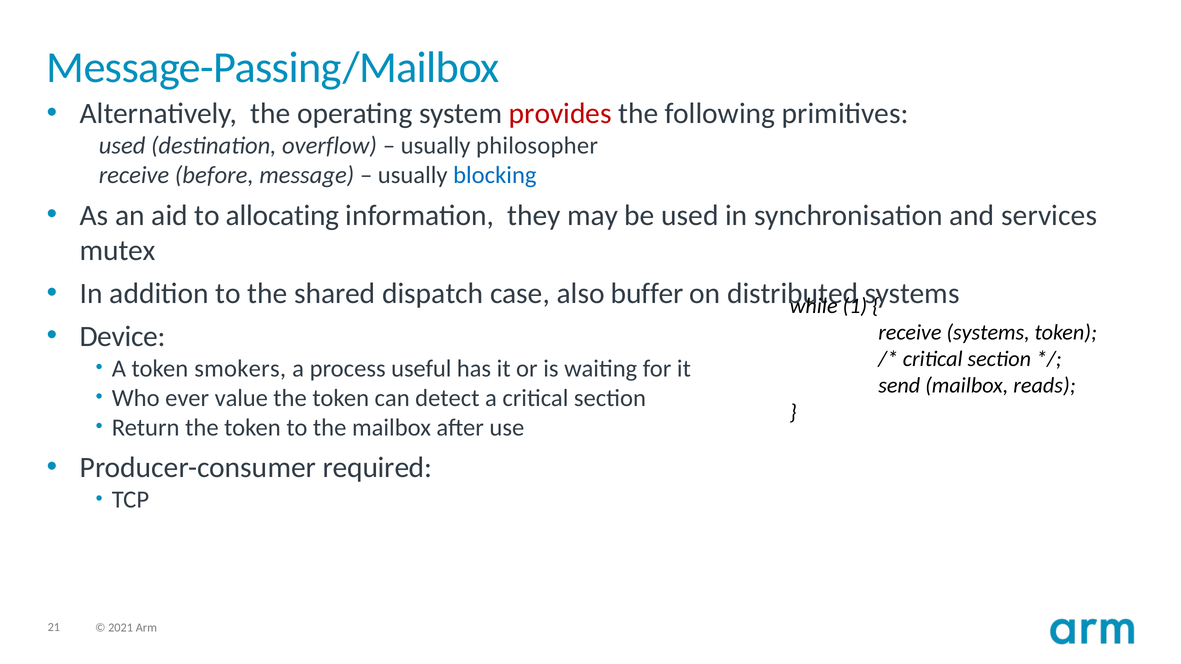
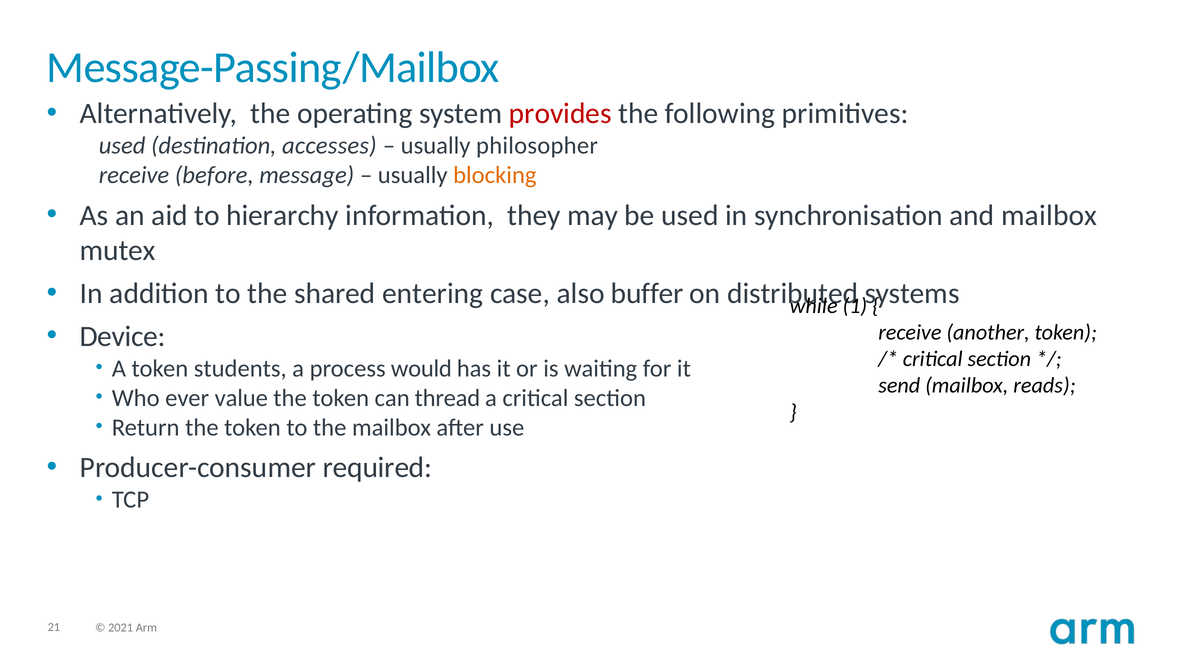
overflow: overflow -> accesses
blocking colour: blue -> orange
allocating: allocating -> hierarchy
and services: services -> mailbox
dispatch: dispatch -> entering
receive systems: systems -> another
smokers: smokers -> students
useful: useful -> would
detect: detect -> thread
